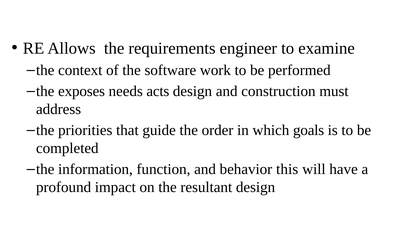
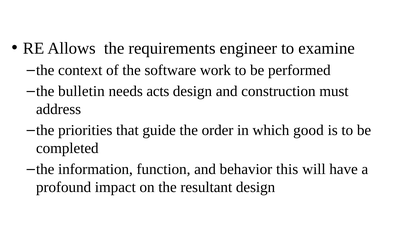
exposes: exposes -> bulletin
goals: goals -> good
